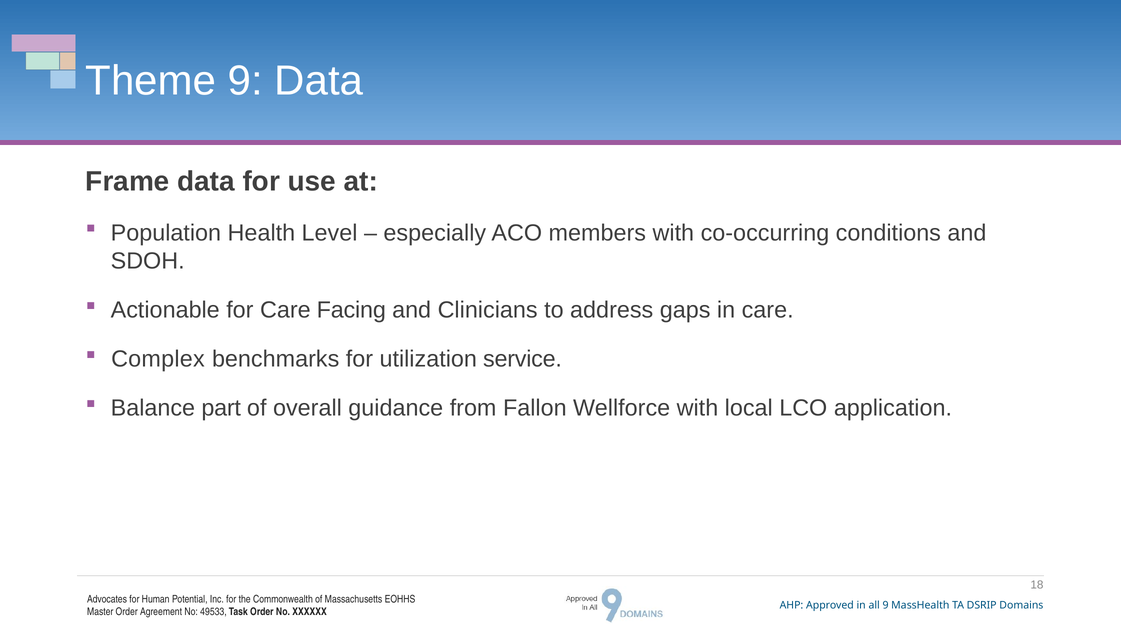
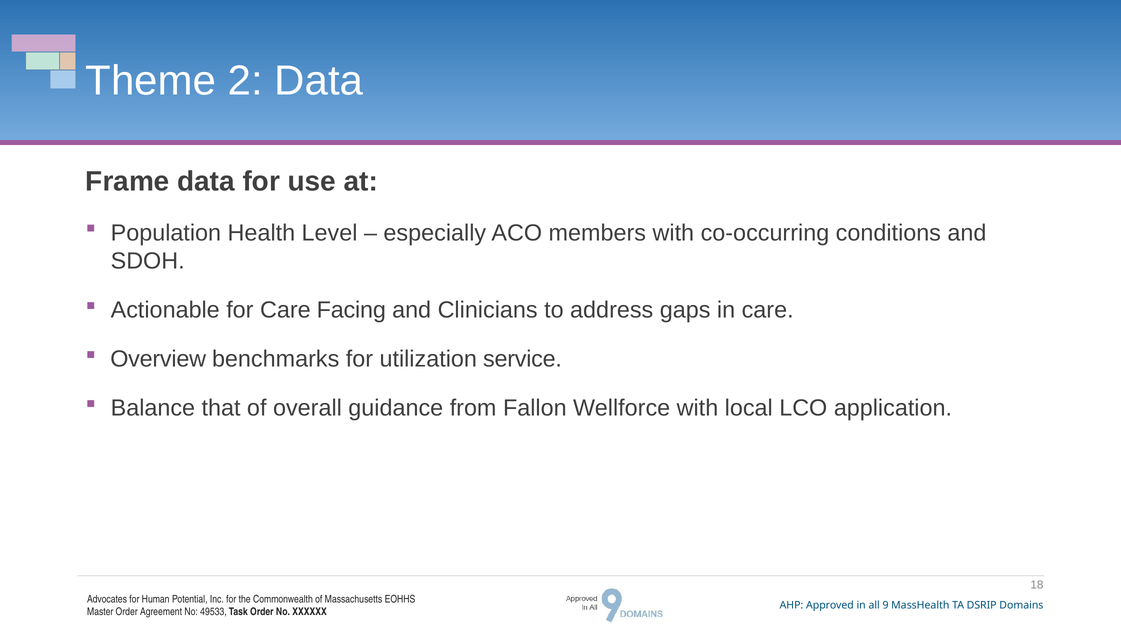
Theme 9: 9 -> 2
Complex: Complex -> Overview
part: part -> that
